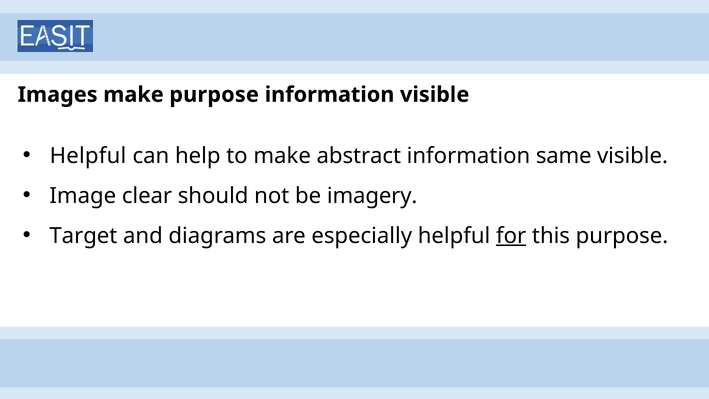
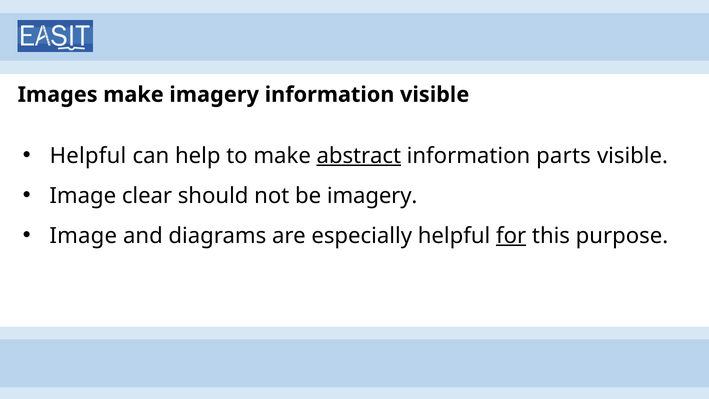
make purpose: purpose -> imagery
abstract underline: none -> present
same: same -> parts
Target at (83, 236): Target -> Image
